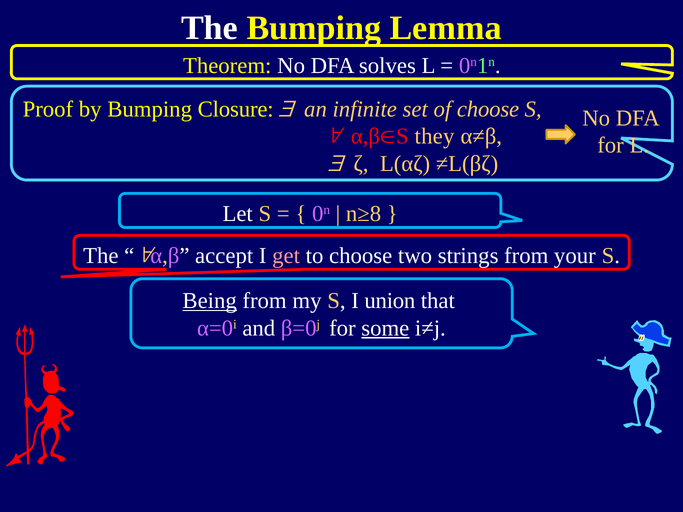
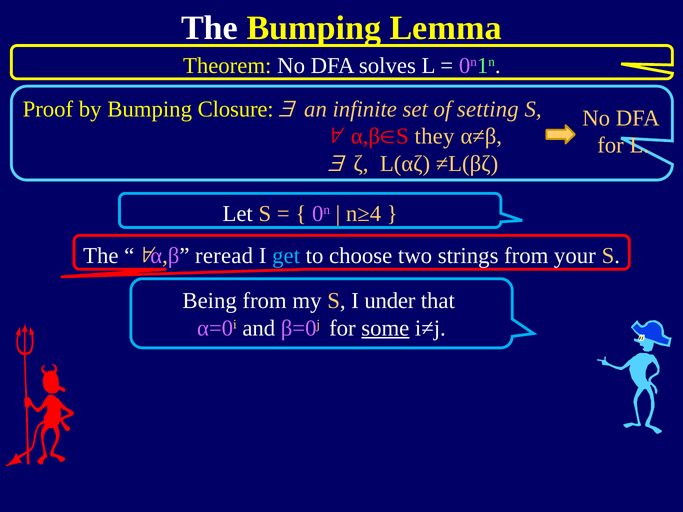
of choose: choose -> setting
n≥8: n≥8 -> n≥4
accept: accept -> reread
get colour: pink -> light blue
Being underline: present -> none
union: union -> under
